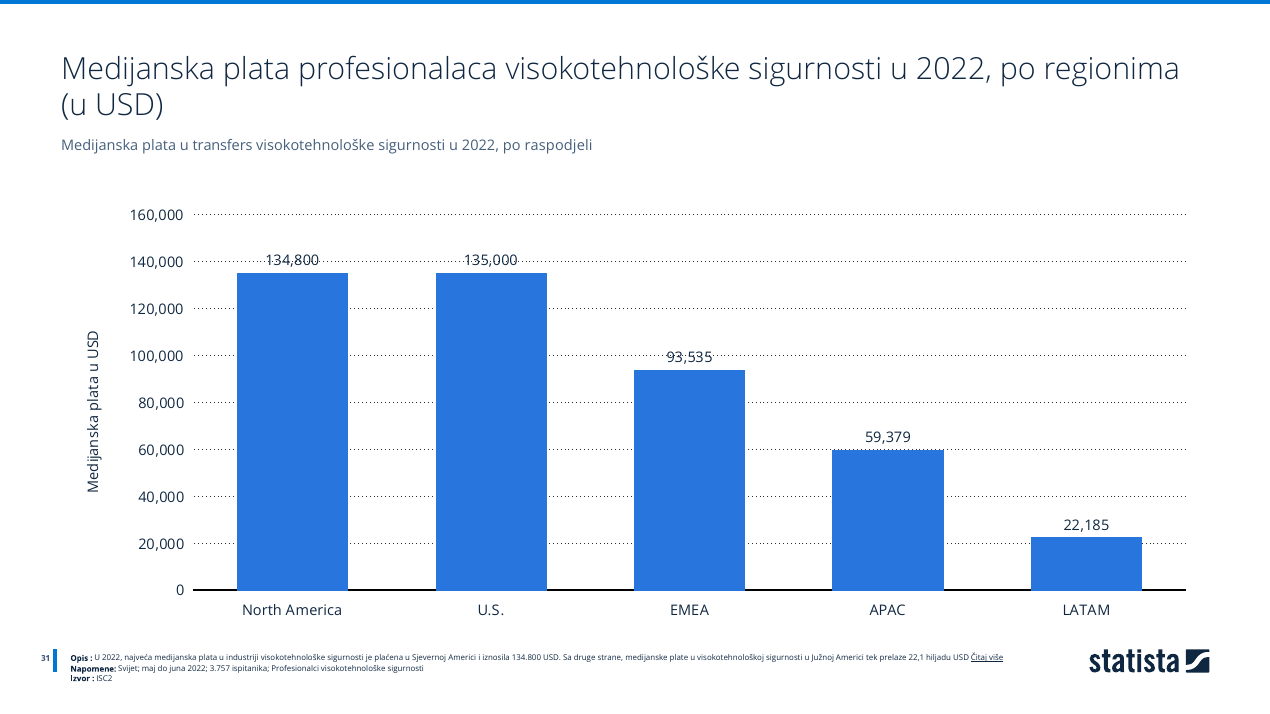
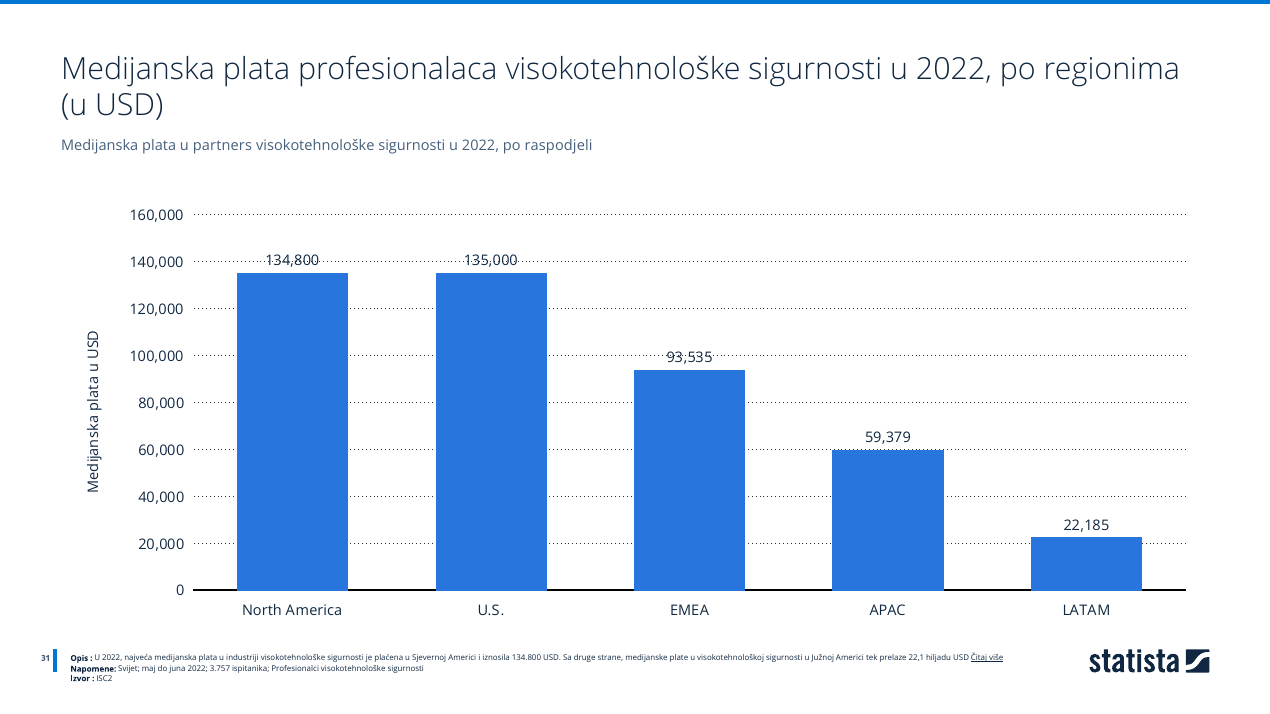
transfers: transfers -> partners
